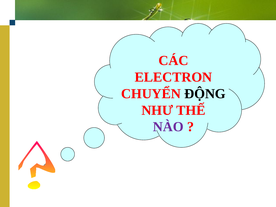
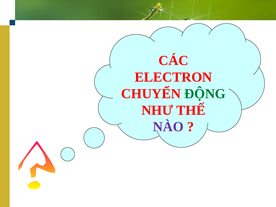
ĐỘNG colour: black -> green
